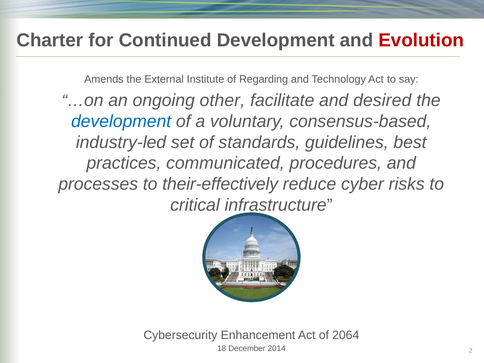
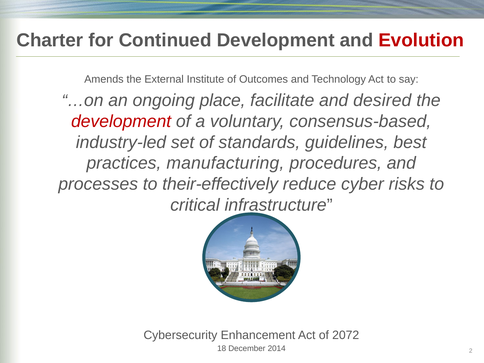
Regarding: Regarding -> Outcomes
other: other -> place
development at (121, 121) colour: blue -> red
communicated: communicated -> manufacturing
2064: 2064 -> 2072
